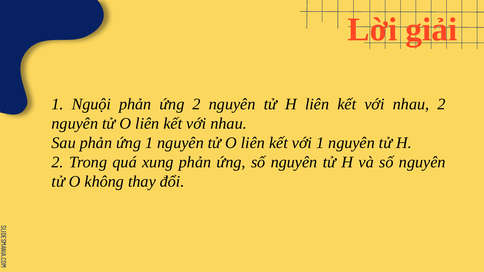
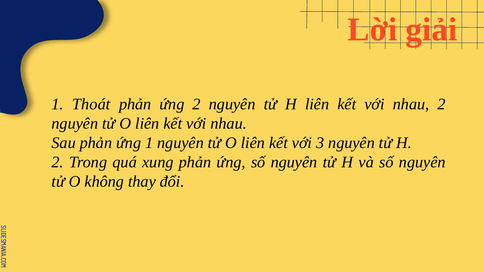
Nguội: Nguội -> Thoát
với 1: 1 -> 3
